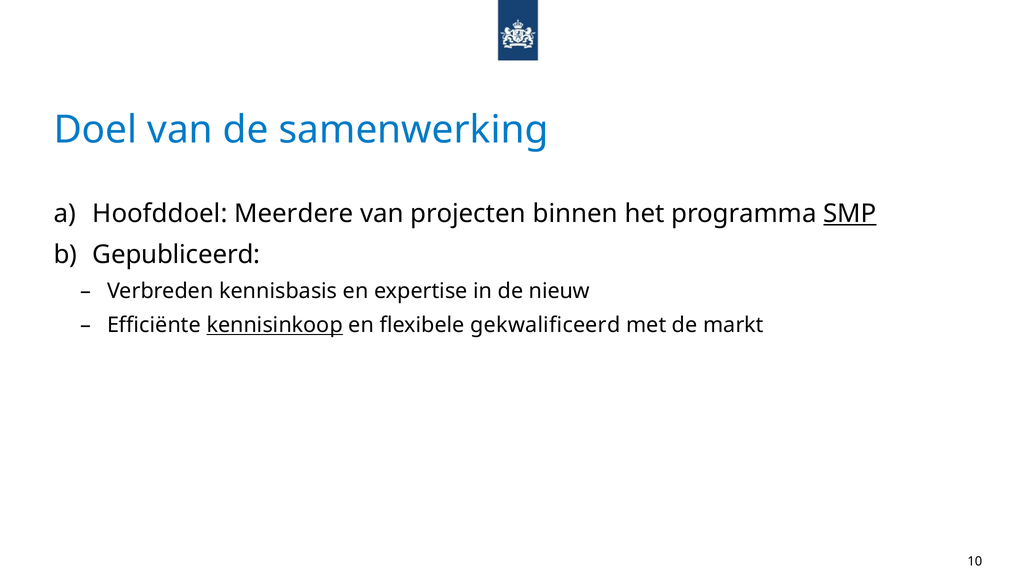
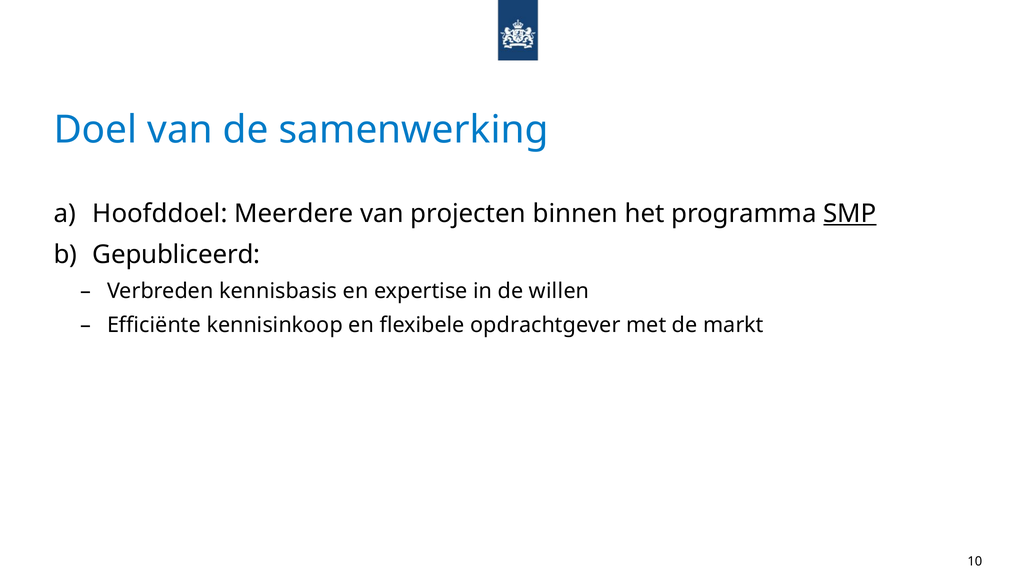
nieuw: nieuw -> willen
kennisinkoop underline: present -> none
gekwalificeerd: gekwalificeerd -> opdrachtgever
